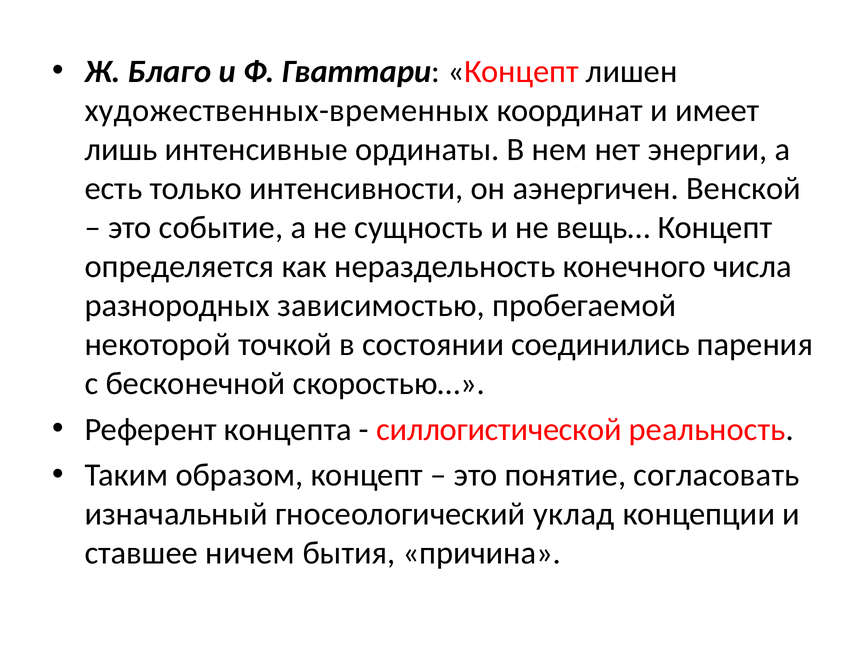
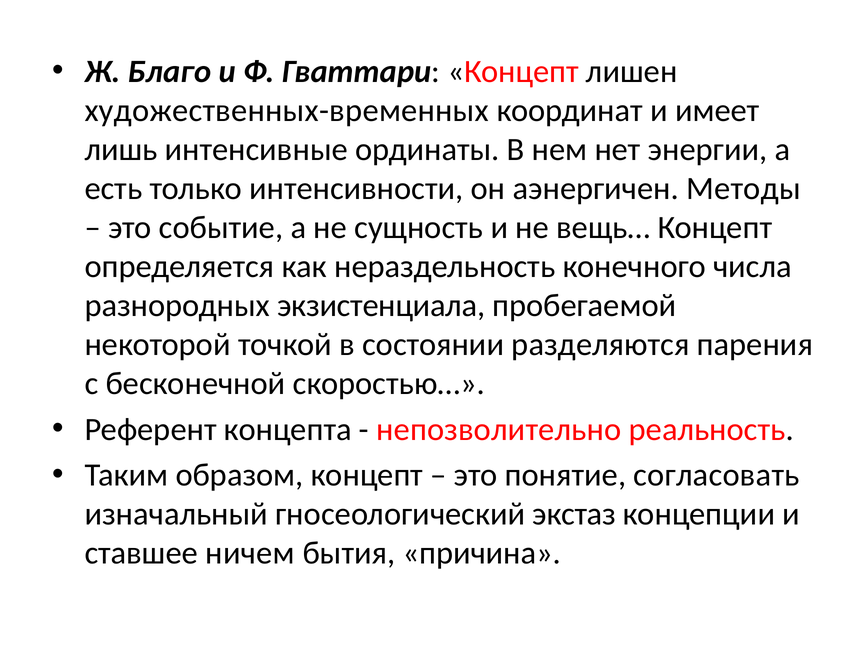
Венской: Венской -> Методы
зависимостью: зависимостью -> экзистенциала
соединились: соединились -> разделяются
силлогистической: силлогистической -> непозволительно
уклад: уклад -> экстаз
